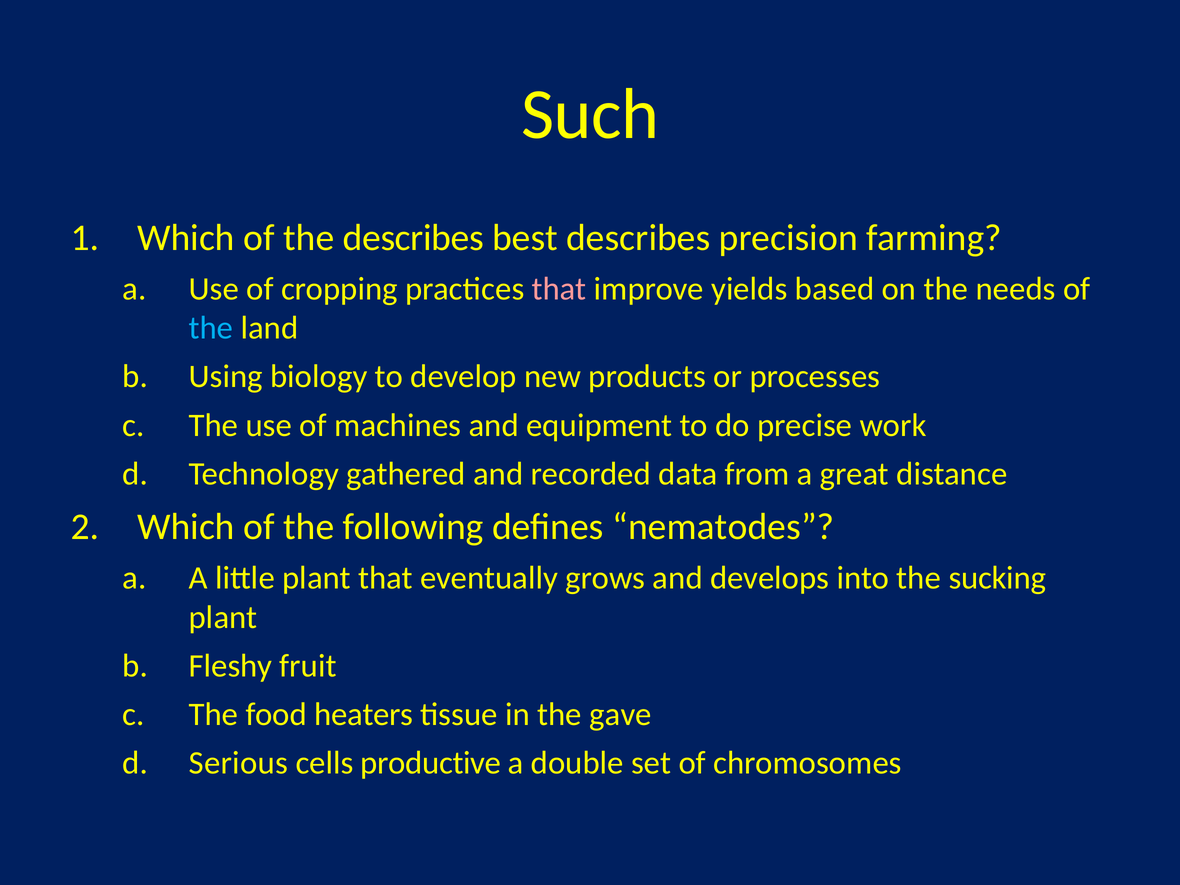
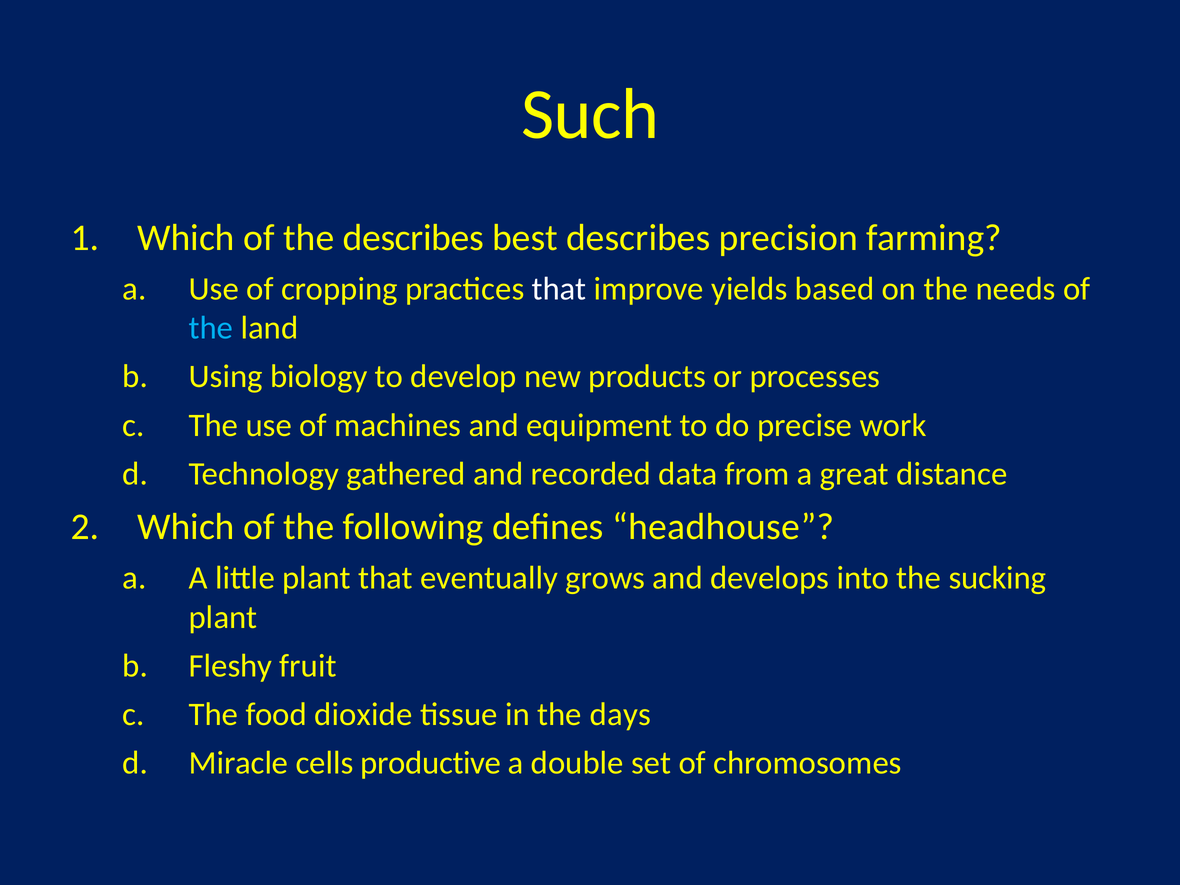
that at (559, 289) colour: pink -> white
nematodes: nematodes -> headhouse
heaters: heaters -> dioxide
gave: gave -> days
Serious: Serious -> Miracle
